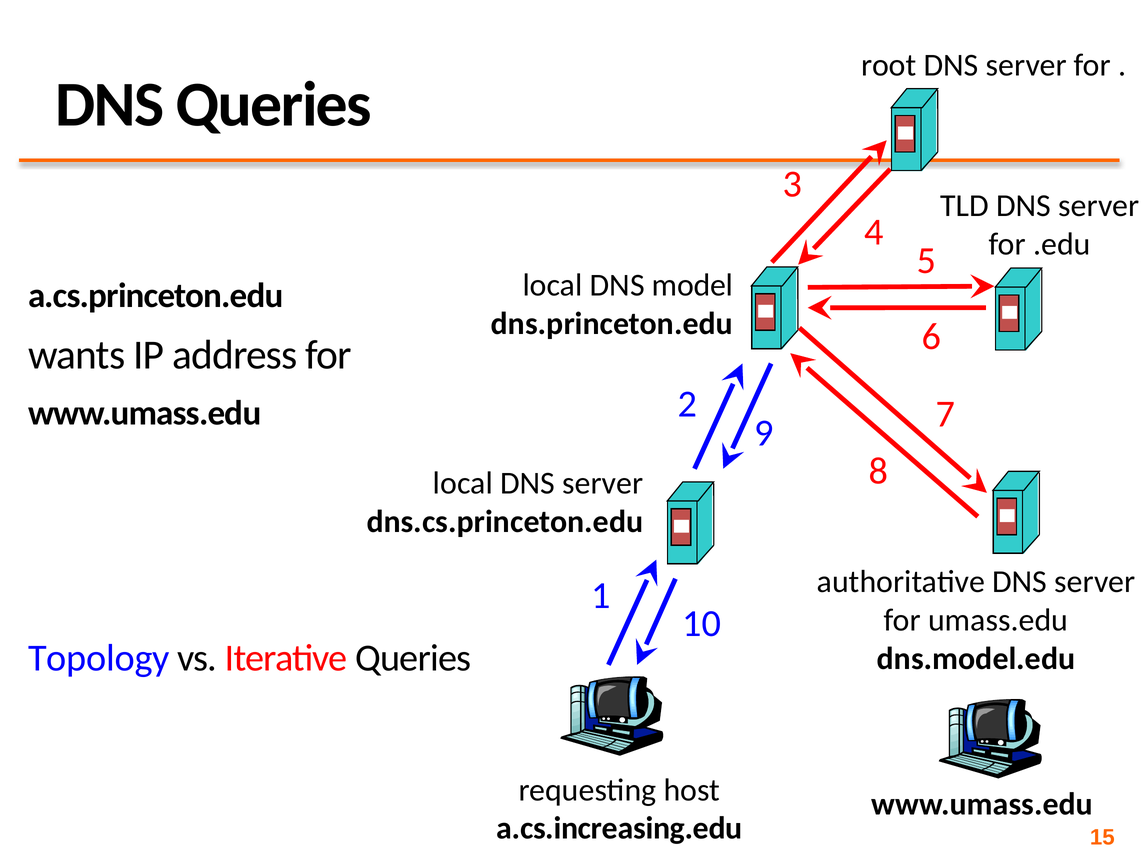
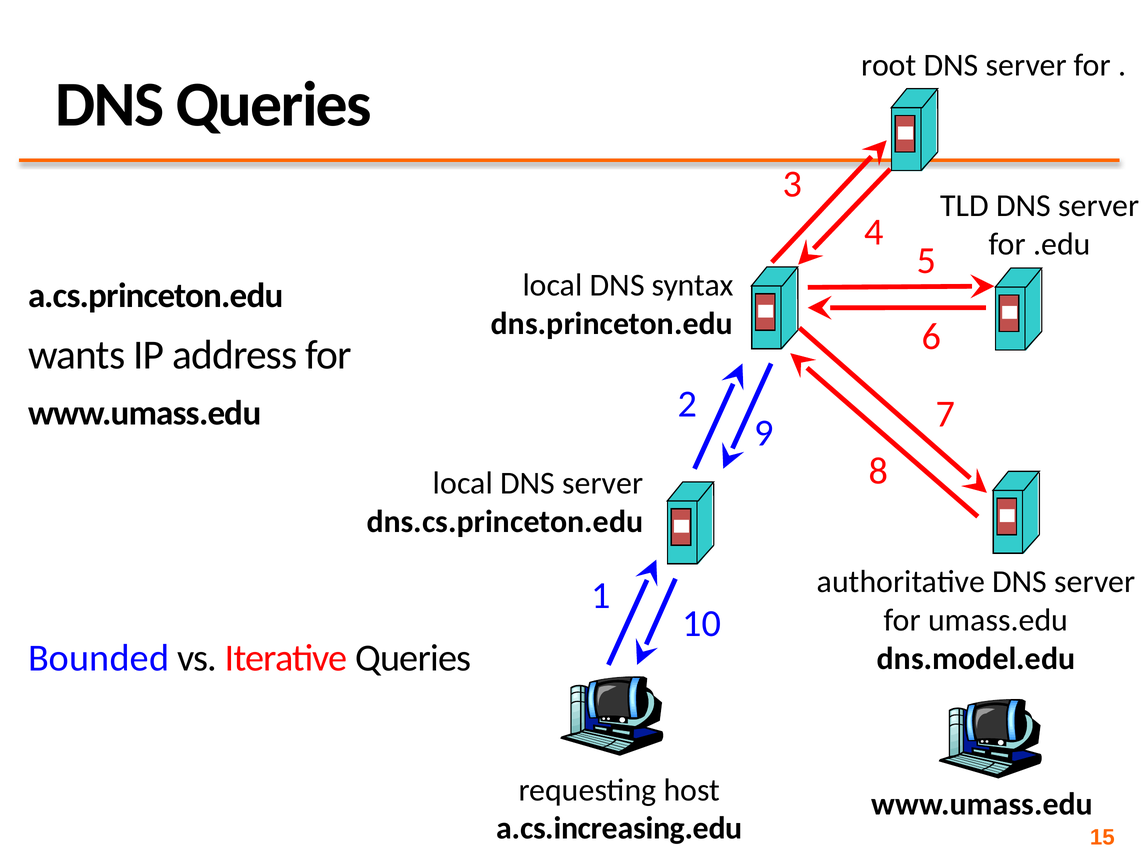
model: model -> syntax
Topology: Topology -> Bounded
